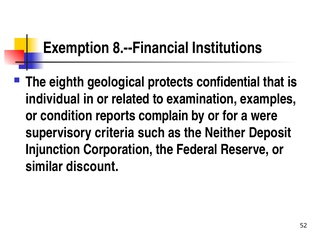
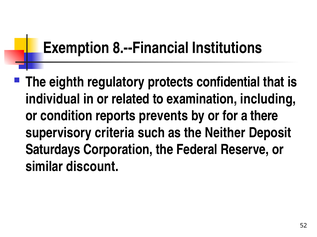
geological: geological -> regulatory
examples: examples -> including
complain: complain -> prevents
were: were -> there
Injunction: Injunction -> Saturdays
